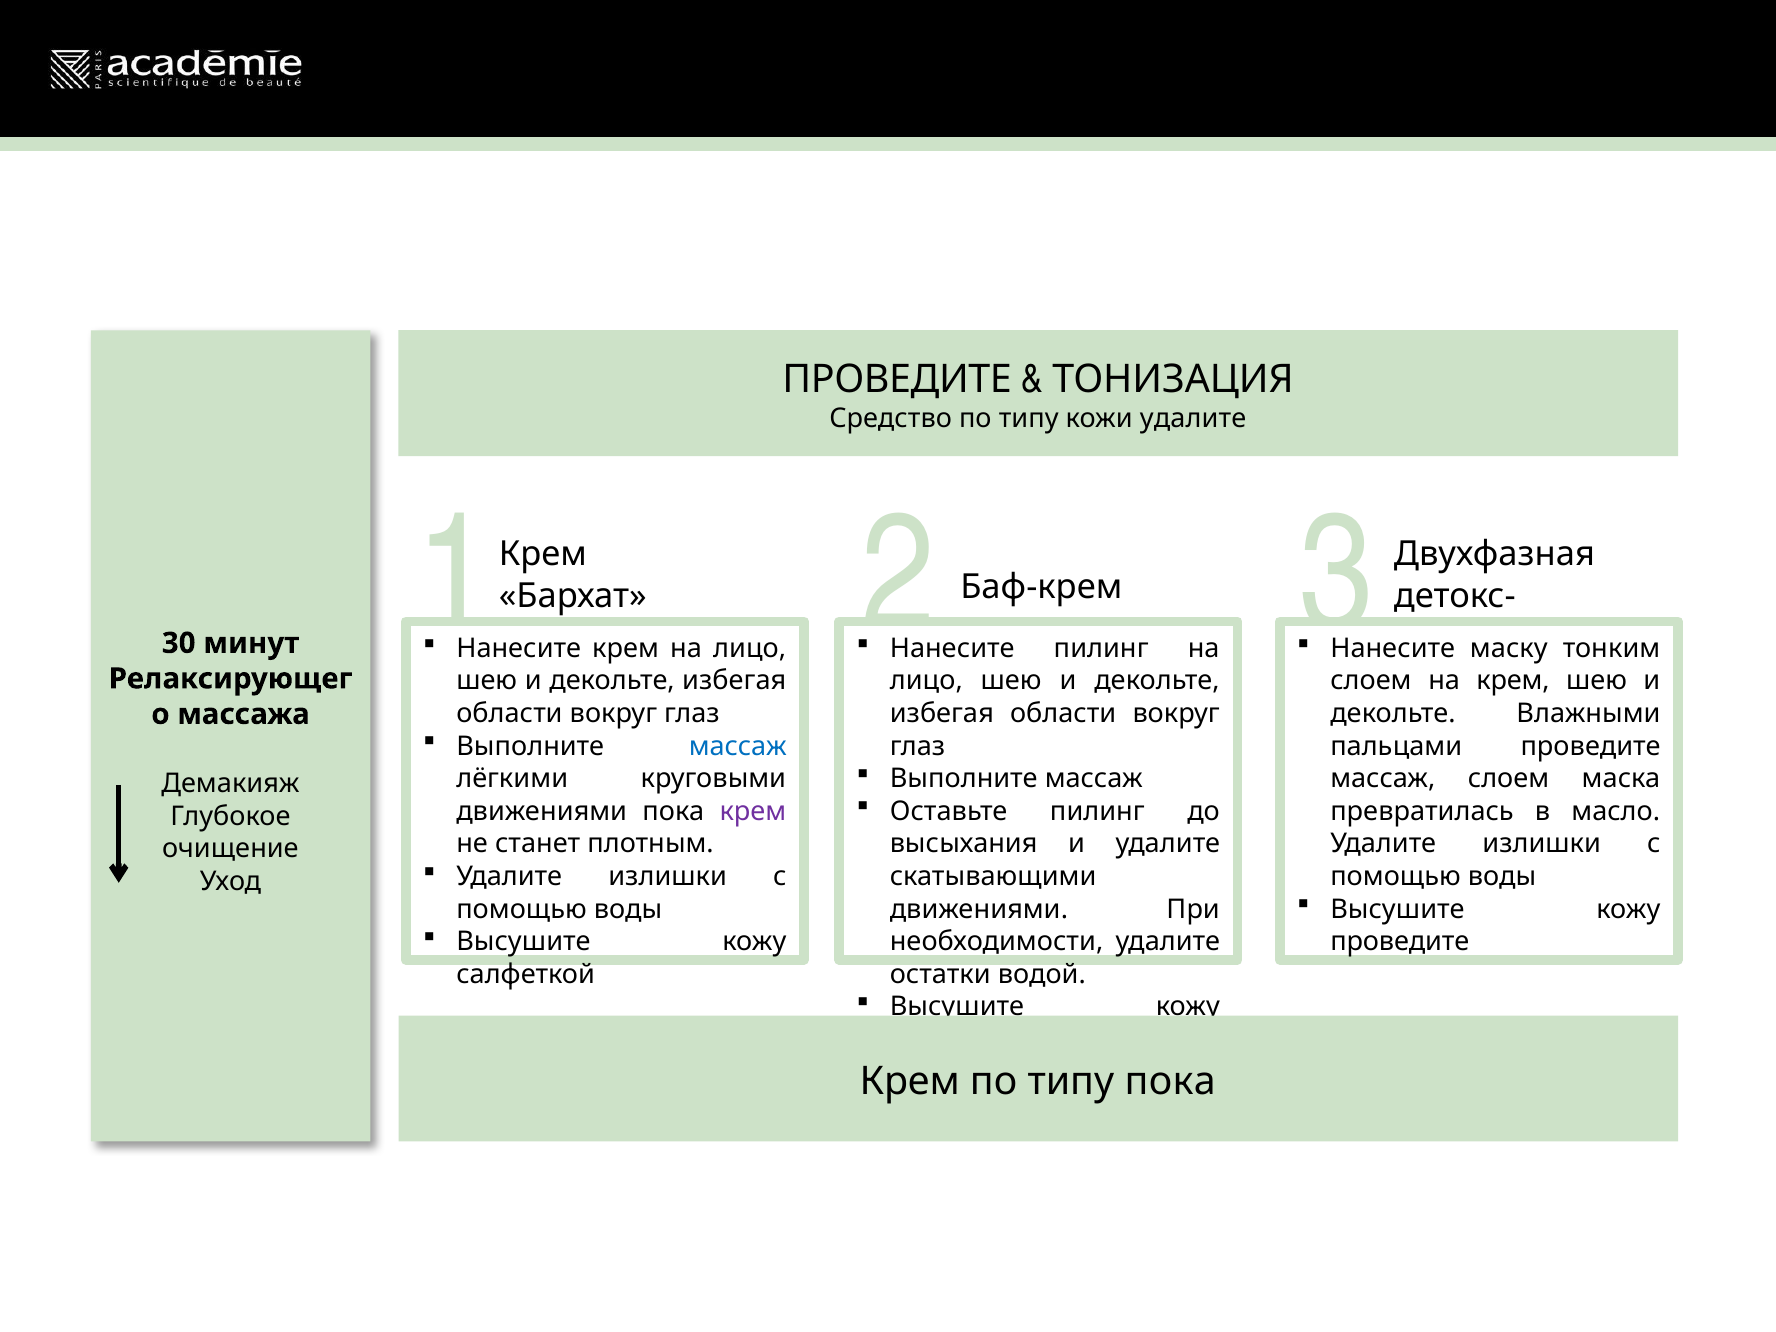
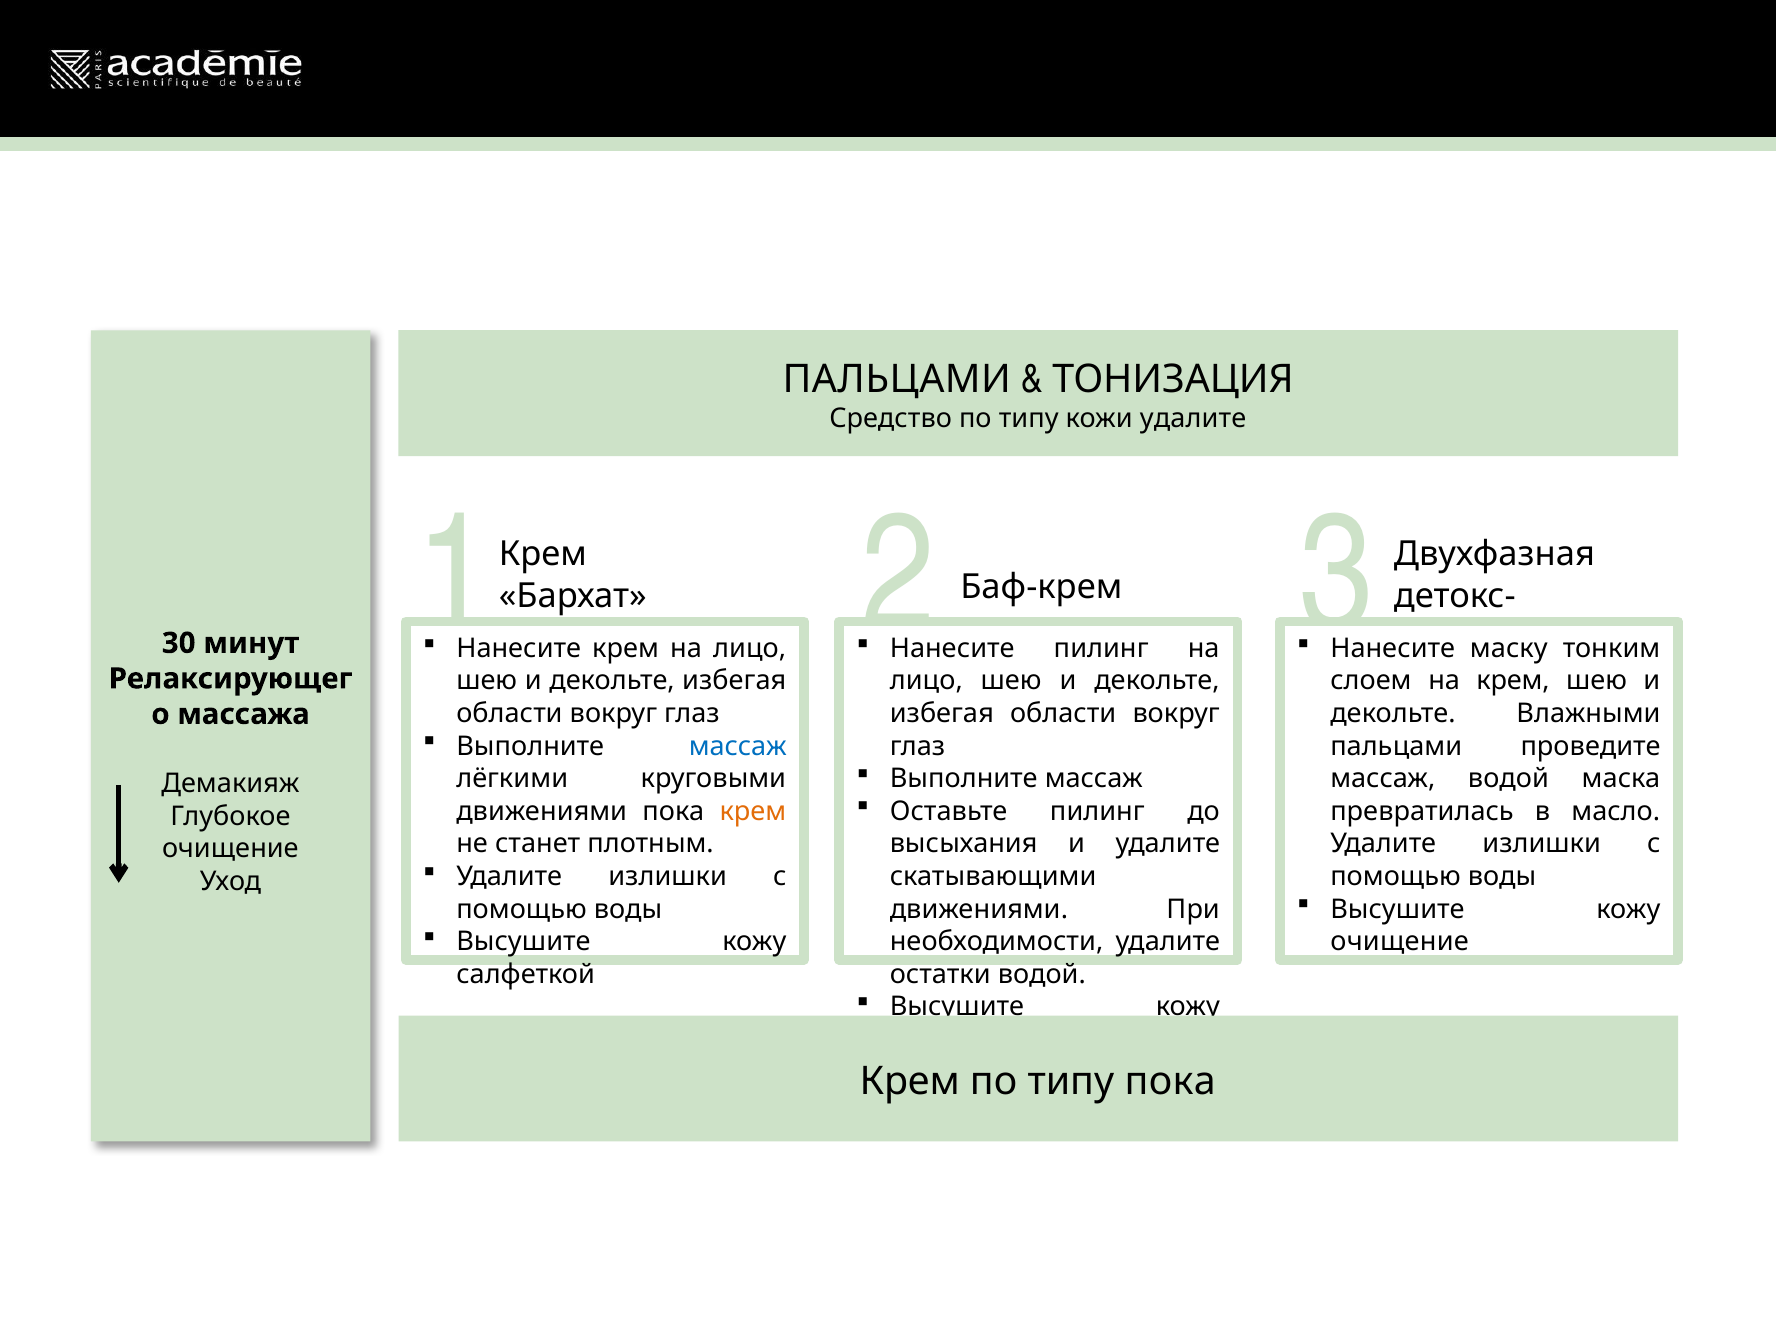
ПРОВЕДИТЕ at (897, 380): ПРОВЕДИТЕ -> ПАЛЬЦАМИ
массаж слоем: слоем -> водой
крем at (753, 811) colour: purple -> orange
проведите at (1400, 942): проведите -> очищение
